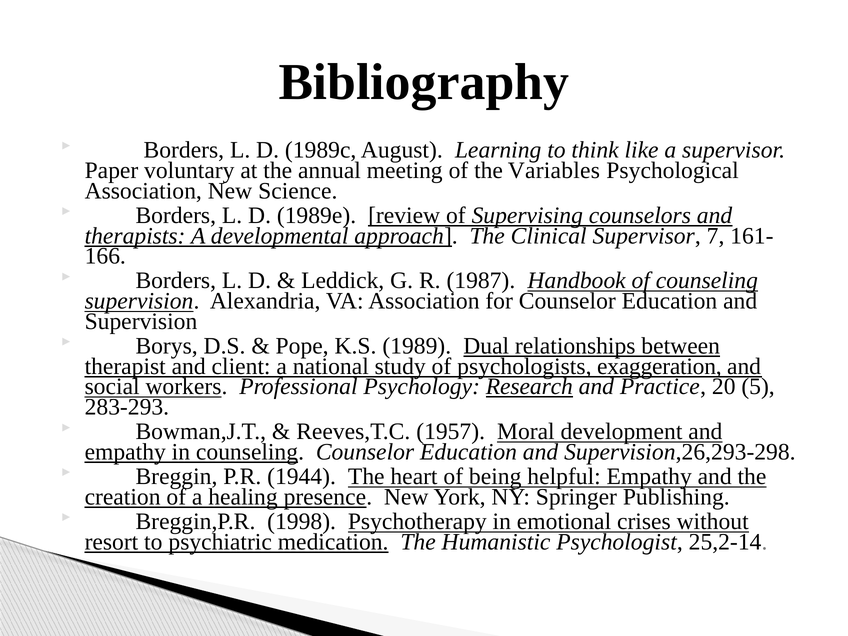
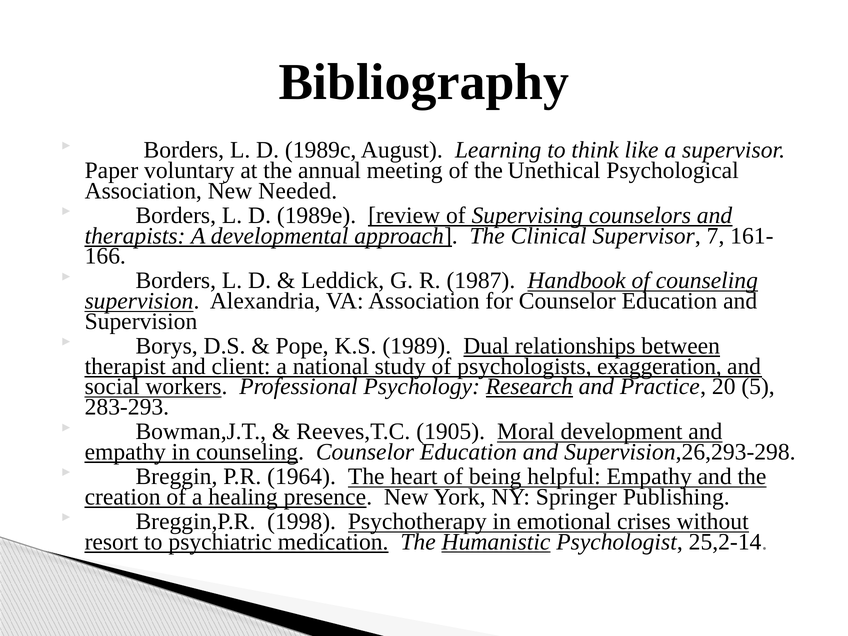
Variables: Variables -> Unethical
Science: Science -> Needed
1957: 1957 -> 1905
1944: 1944 -> 1964
Humanistic underline: none -> present
